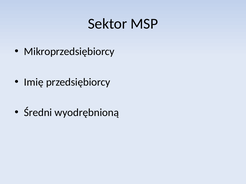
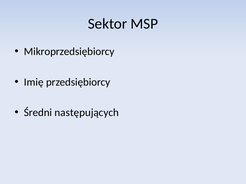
wyodrębnioną: wyodrębnioną -> następujących
